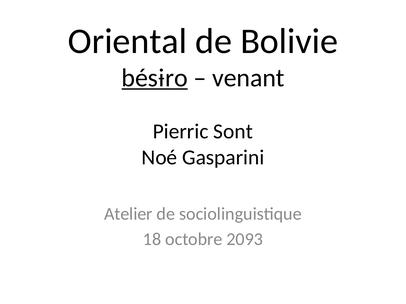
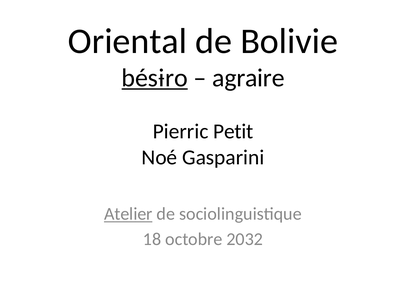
venant: venant -> agraire
Sont: Sont -> Petit
Atelier underline: none -> present
2093: 2093 -> 2032
